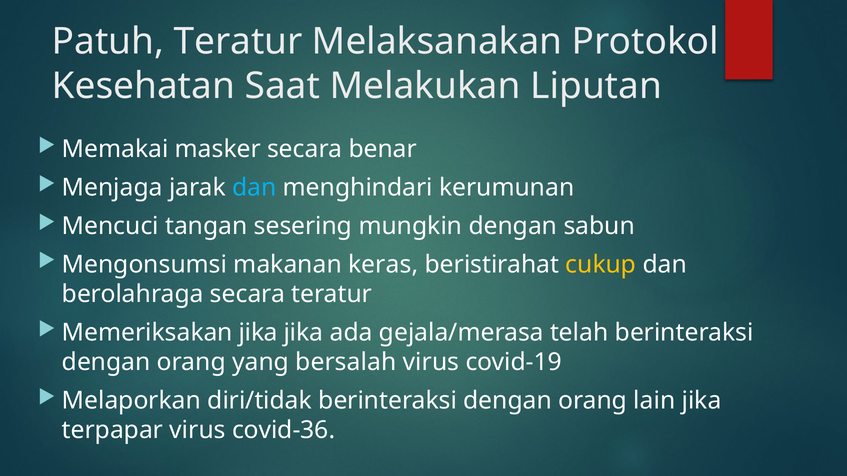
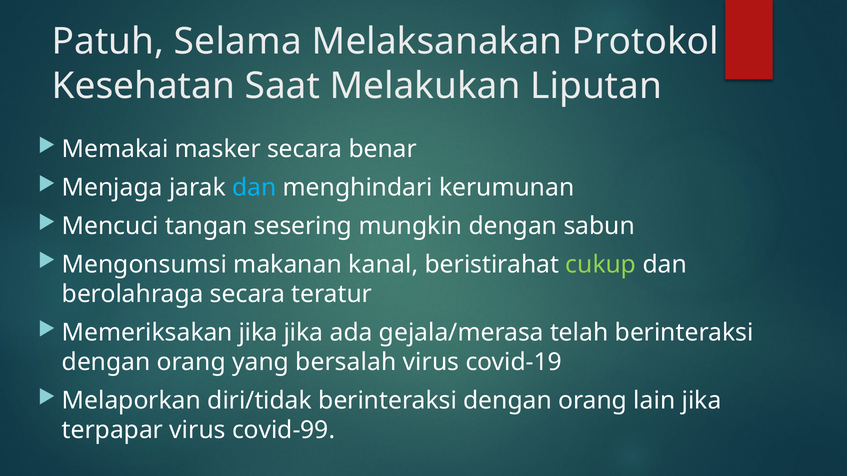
Patuh Teratur: Teratur -> Selama
keras: keras -> kanal
cukup colour: yellow -> light green
covid-36: covid-36 -> covid-99
